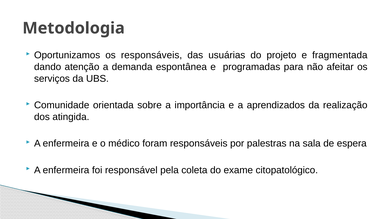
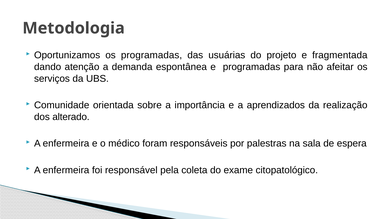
os responsáveis: responsáveis -> programadas
atingida: atingida -> alterado
